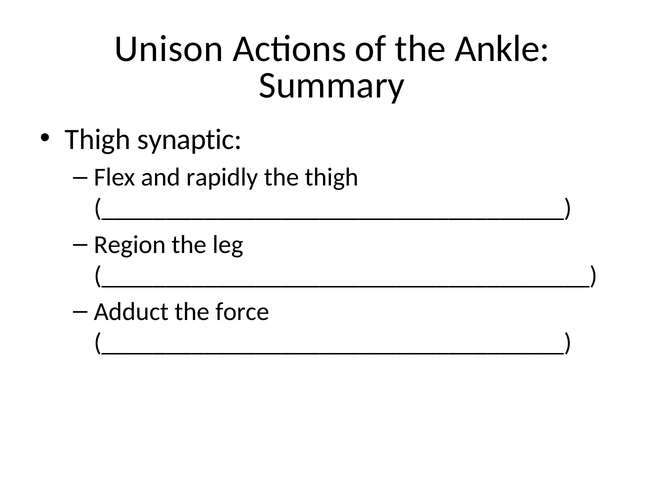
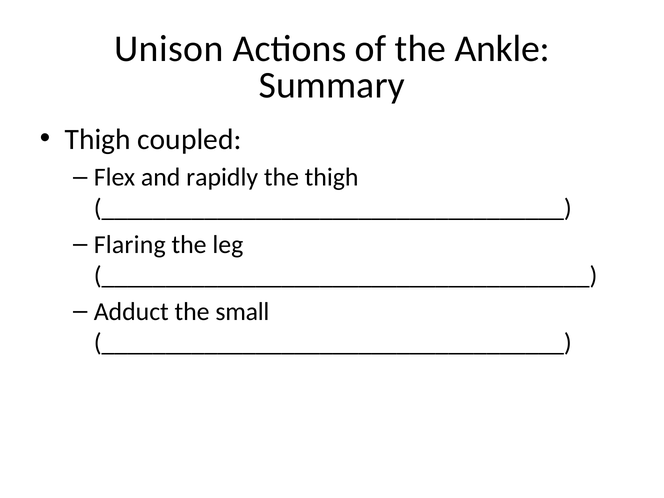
synaptic: synaptic -> coupled
Region: Region -> Flaring
force: force -> small
